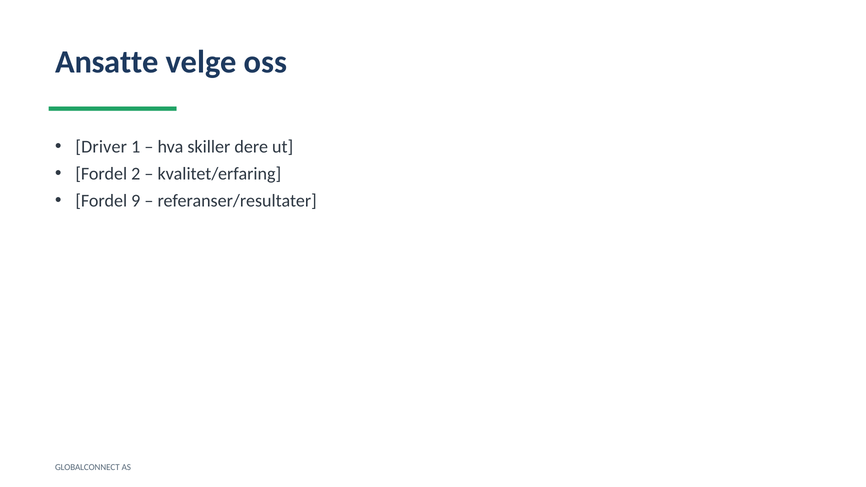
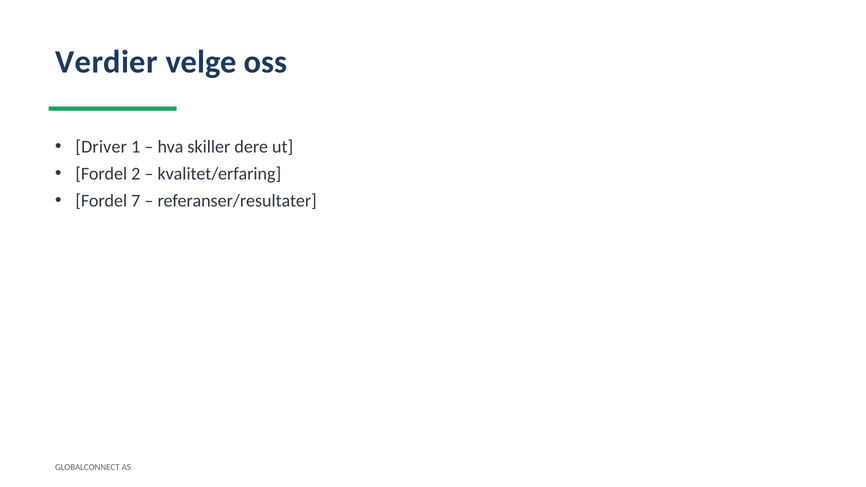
Ansatte: Ansatte -> Verdier
9: 9 -> 7
